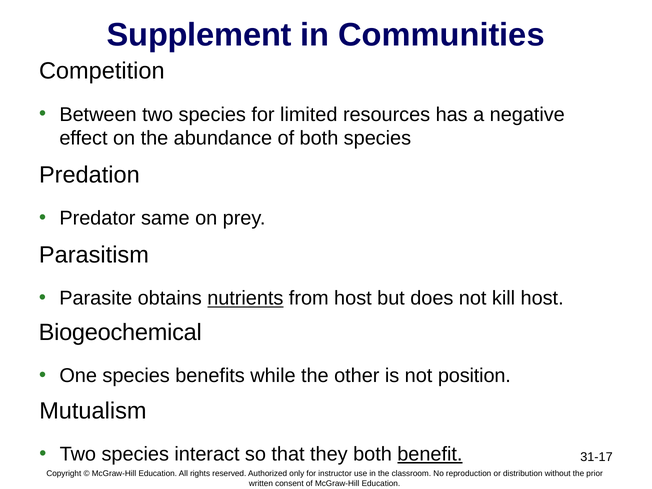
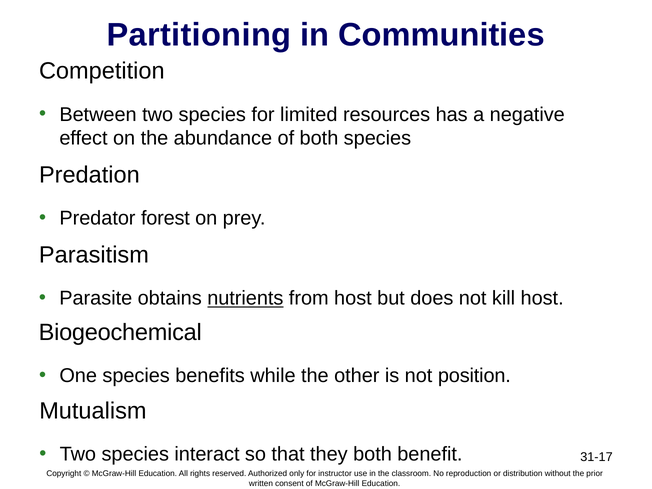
Supplement: Supplement -> Partitioning
same: same -> forest
benefit underline: present -> none
